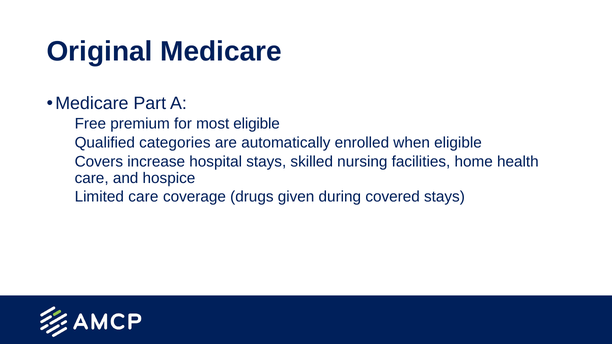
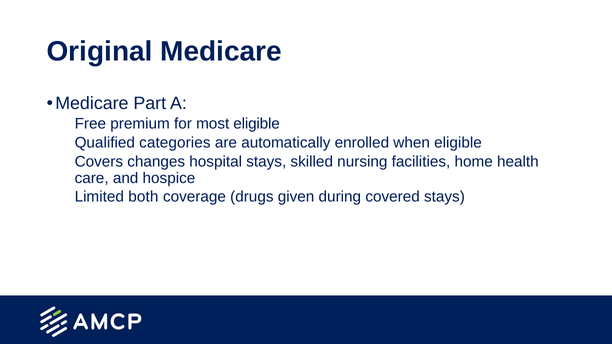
increase: increase -> changes
care at (143, 197): care -> both
